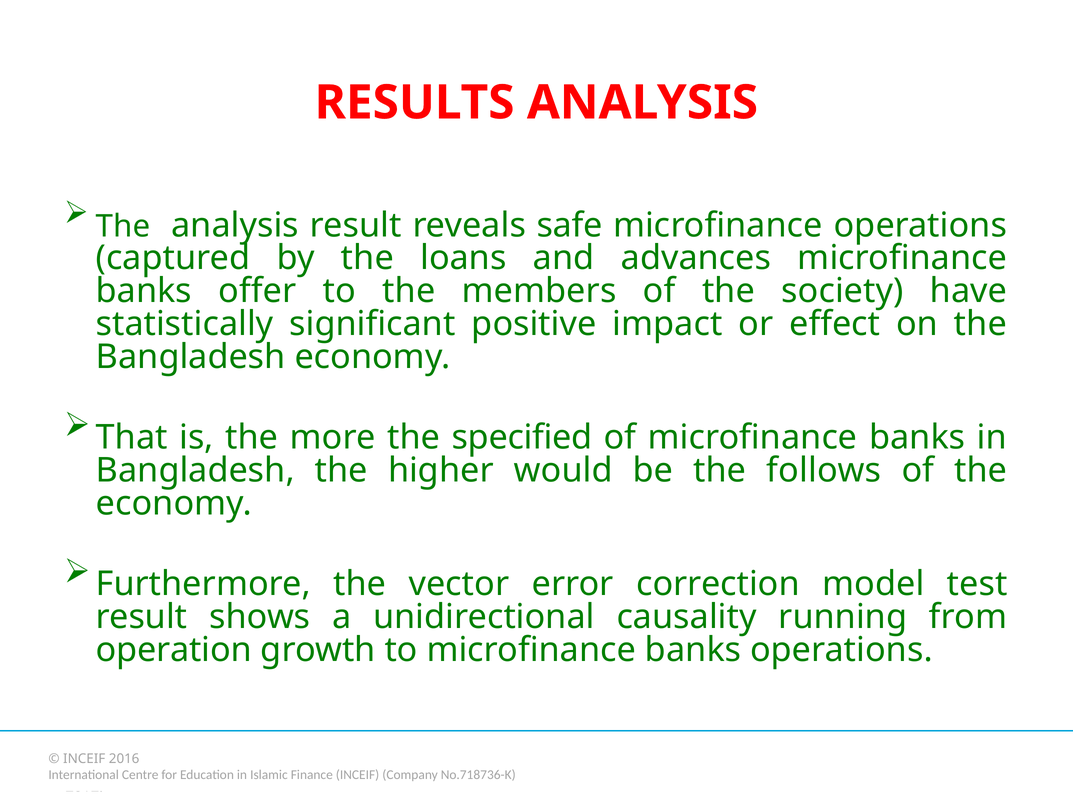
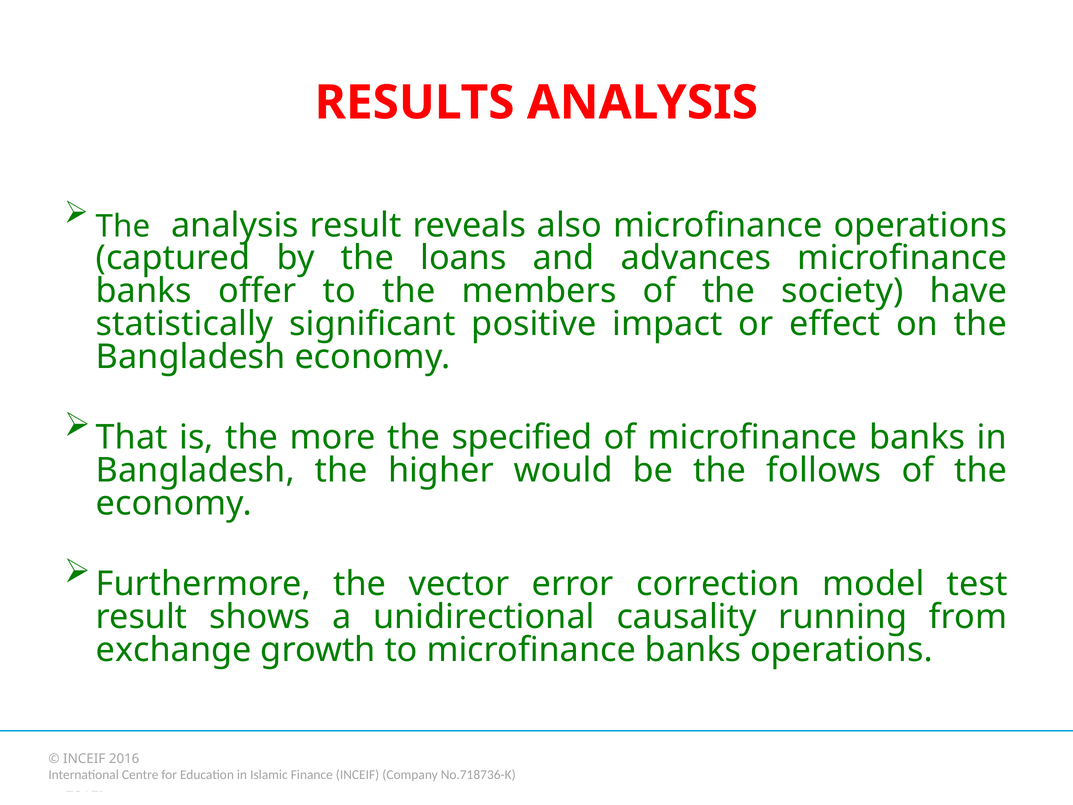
safe: safe -> also
operation: operation -> exchange
